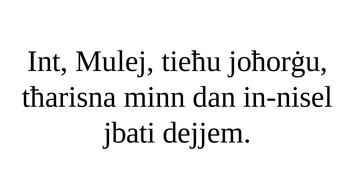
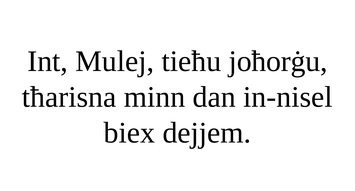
jbati: jbati -> biex
